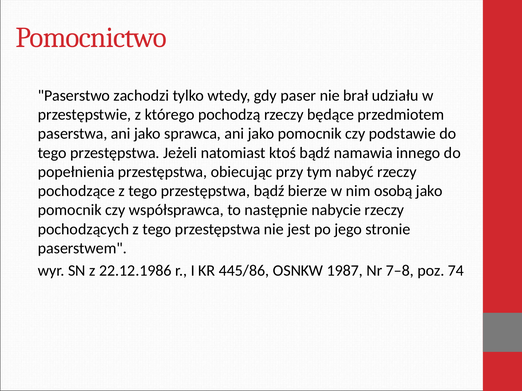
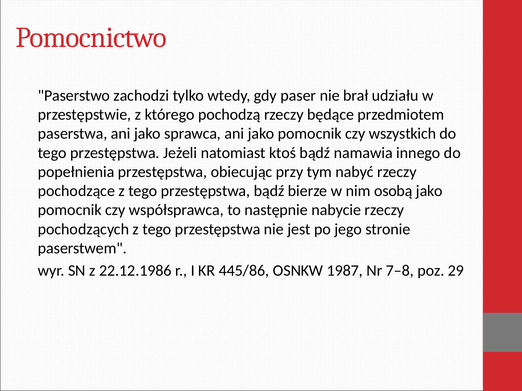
podstawie: podstawie -> wszystkich
74: 74 -> 29
